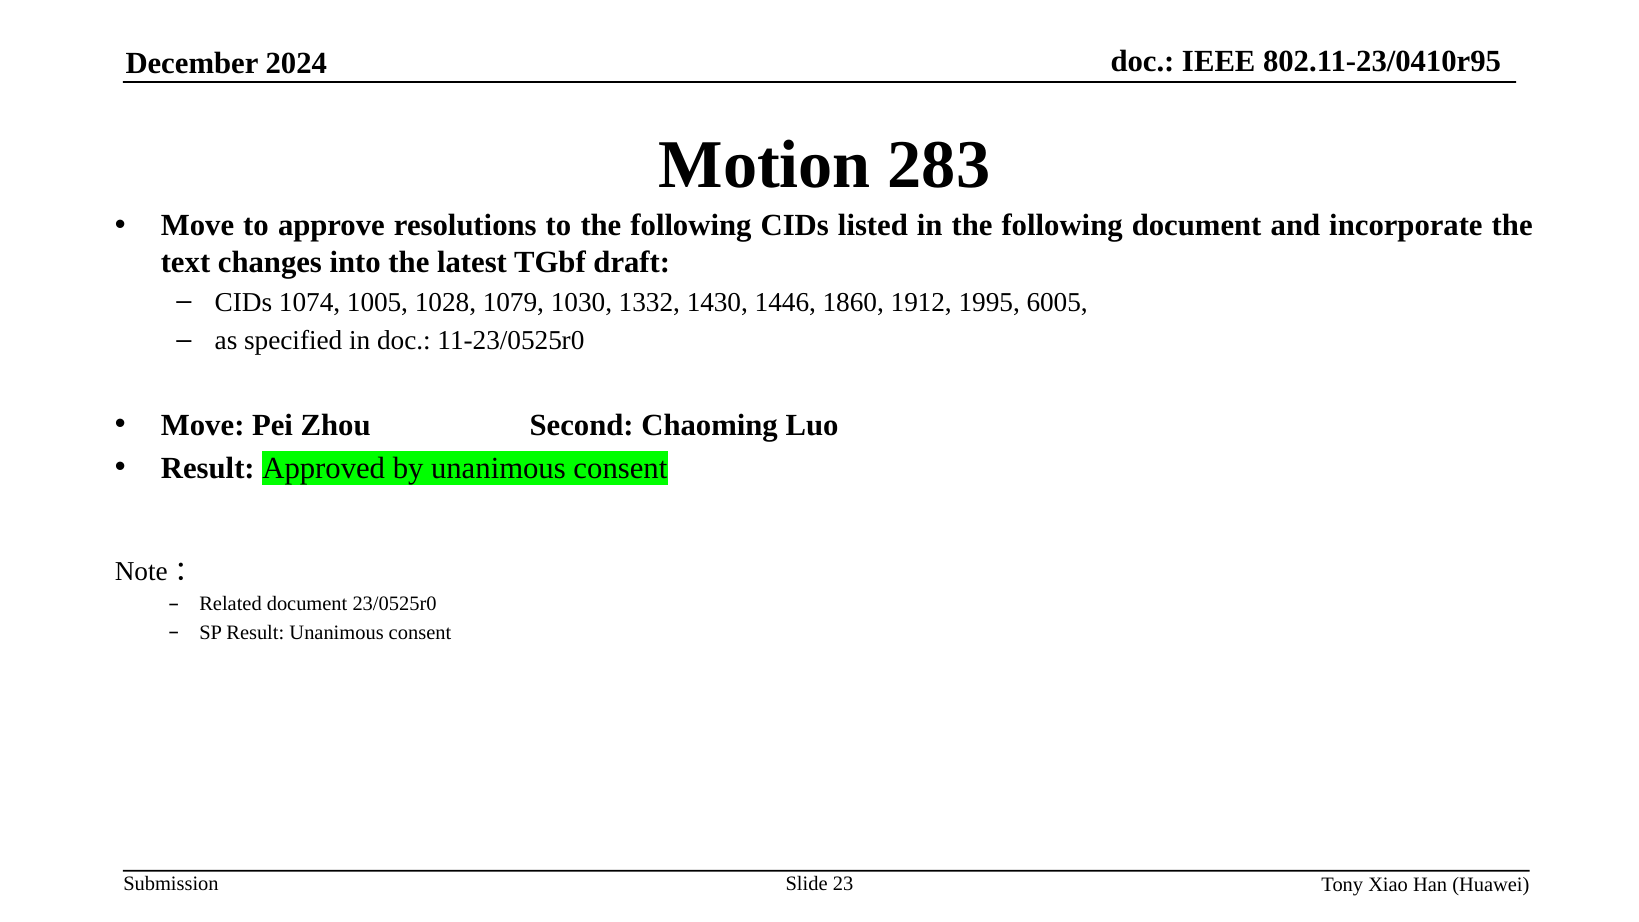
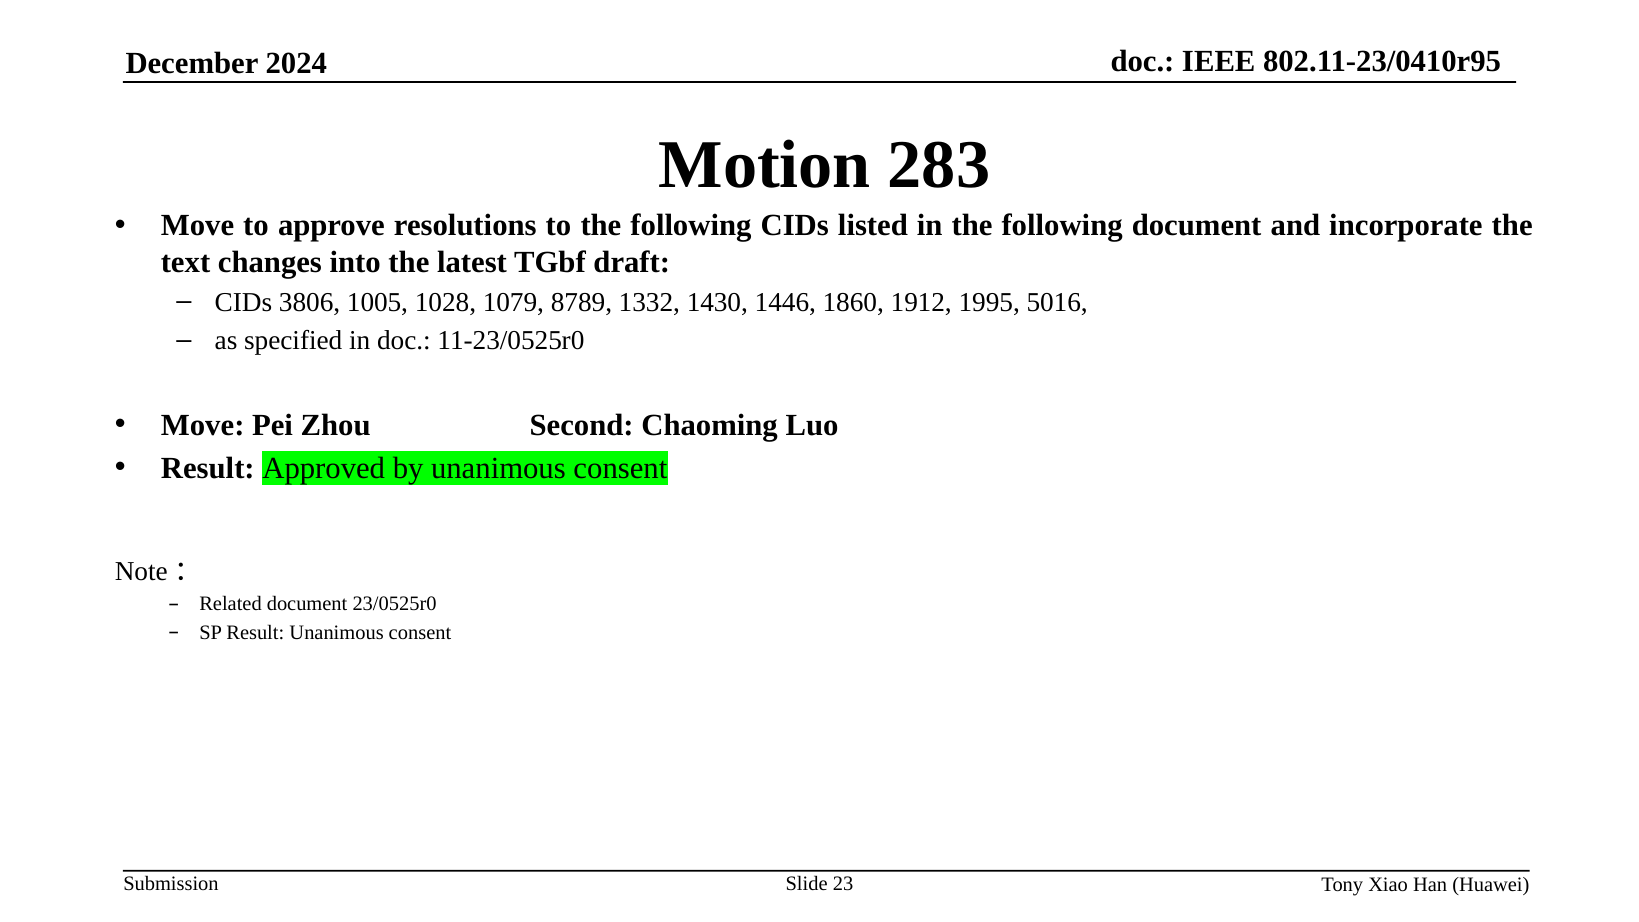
1074: 1074 -> 3806
1030: 1030 -> 8789
6005: 6005 -> 5016
